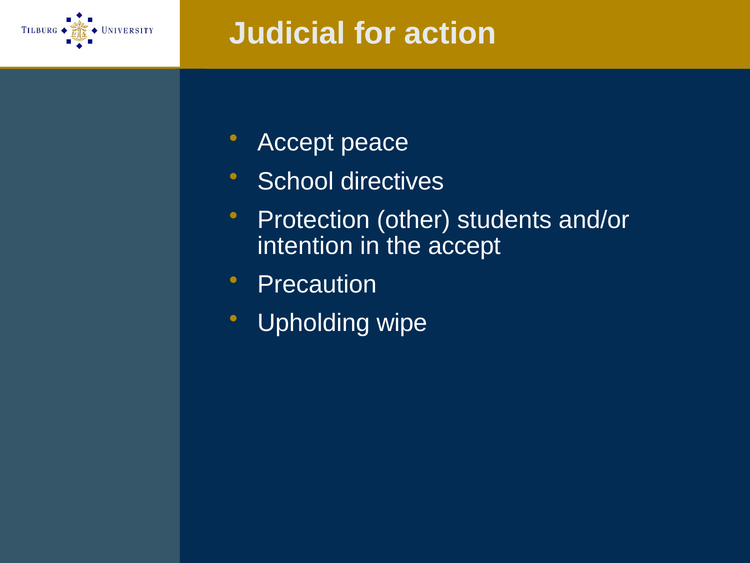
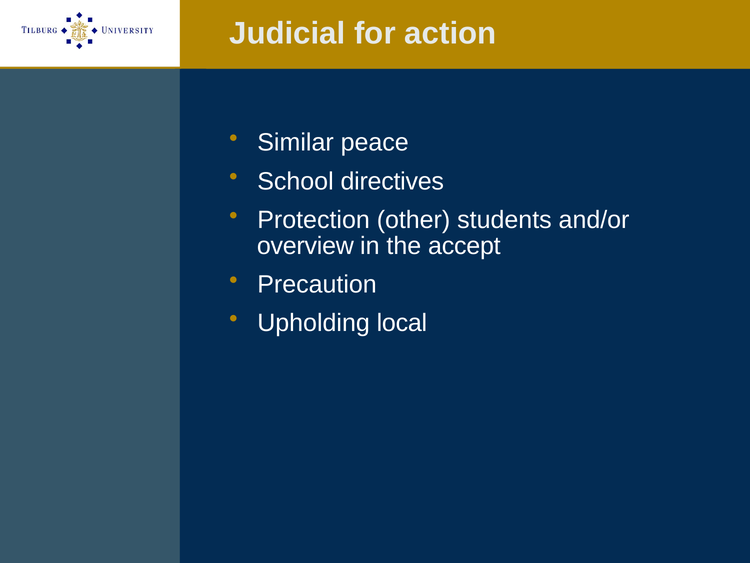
Accept at (296, 143): Accept -> Similar
intention: intention -> overview
wipe: wipe -> local
